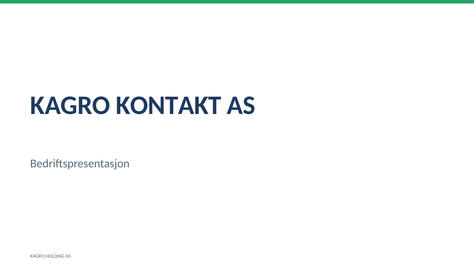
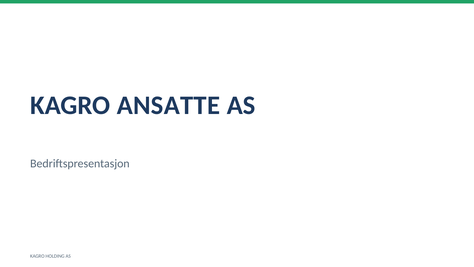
KONTAKT: KONTAKT -> ANSATTE
